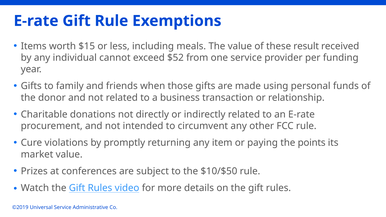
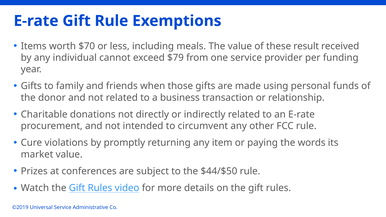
$15: $15 -> $70
$52: $52 -> $79
points: points -> words
$10/$50: $10/$50 -> $44/$50
